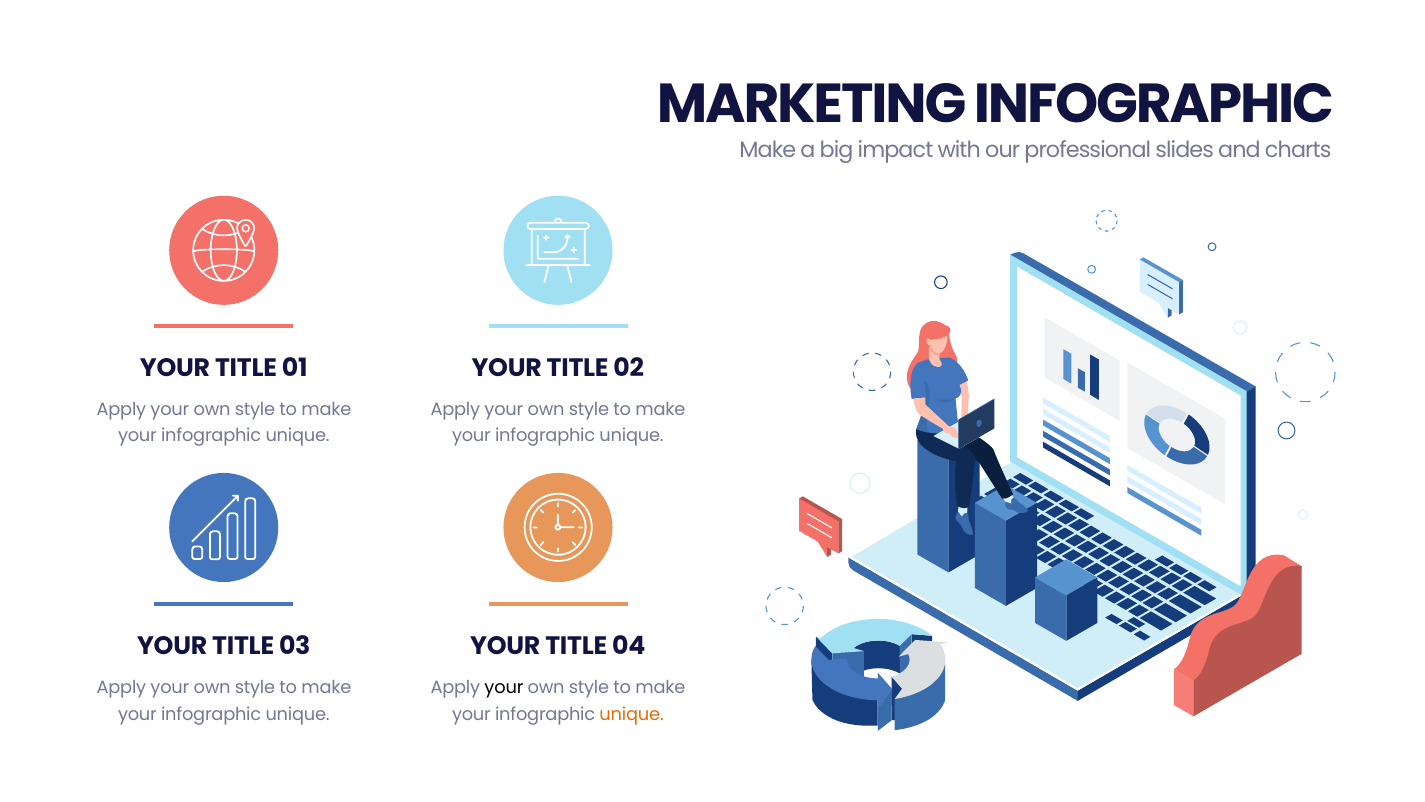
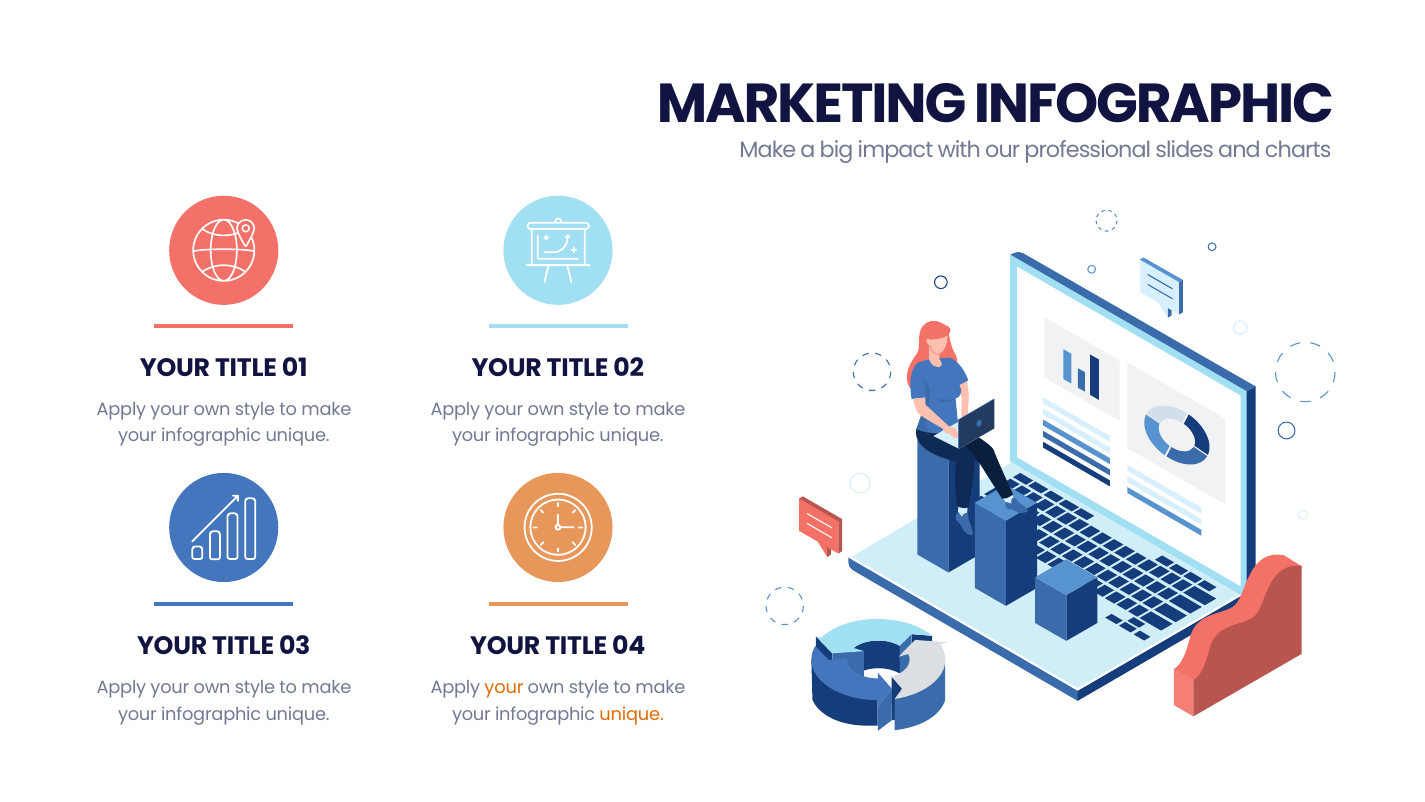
your at (504, 687) colour: black -> orange
